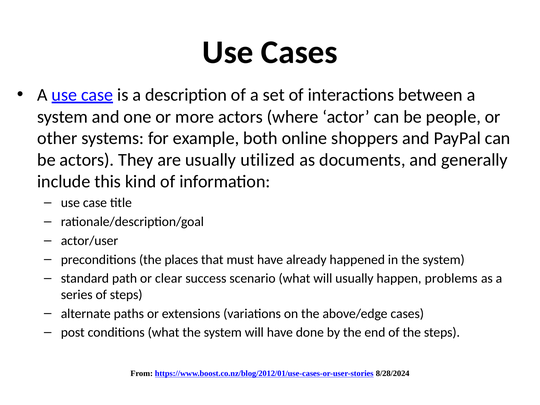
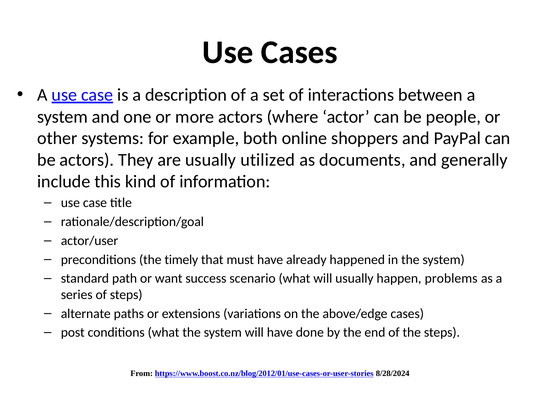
places: places -> timely
clear: clear -> want
